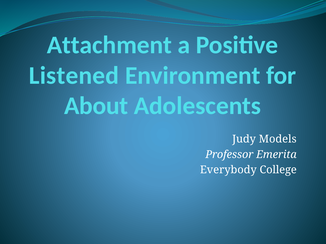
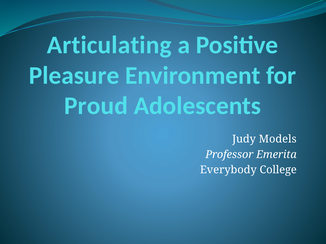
Attachment: Attachment -> Articulating
Listened: Listened -> Pleasure
About: About -> Proud
